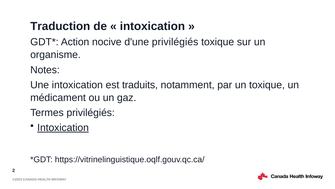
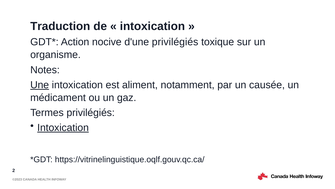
Une underline: none -> present
traduits: traduits -> aliment
un toxique: toxique -> causée
